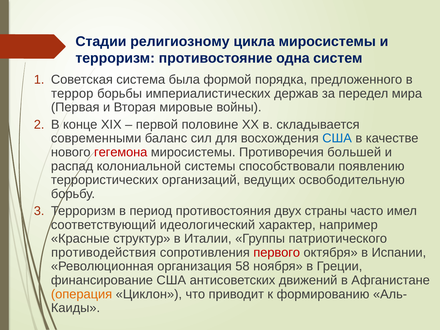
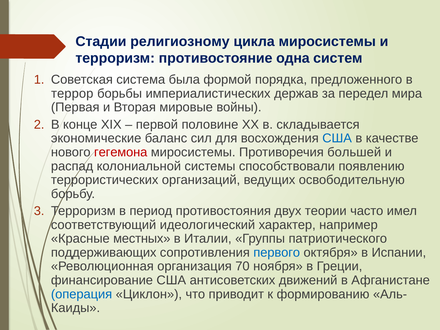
современными: современными -> экономические
страны: страны -> теории
структур: структур -> местных
противодействия: противодействия -> поддерживающих
первого colour: red -> blue
58: 58 -> 70
операция colour: orange -> blue
